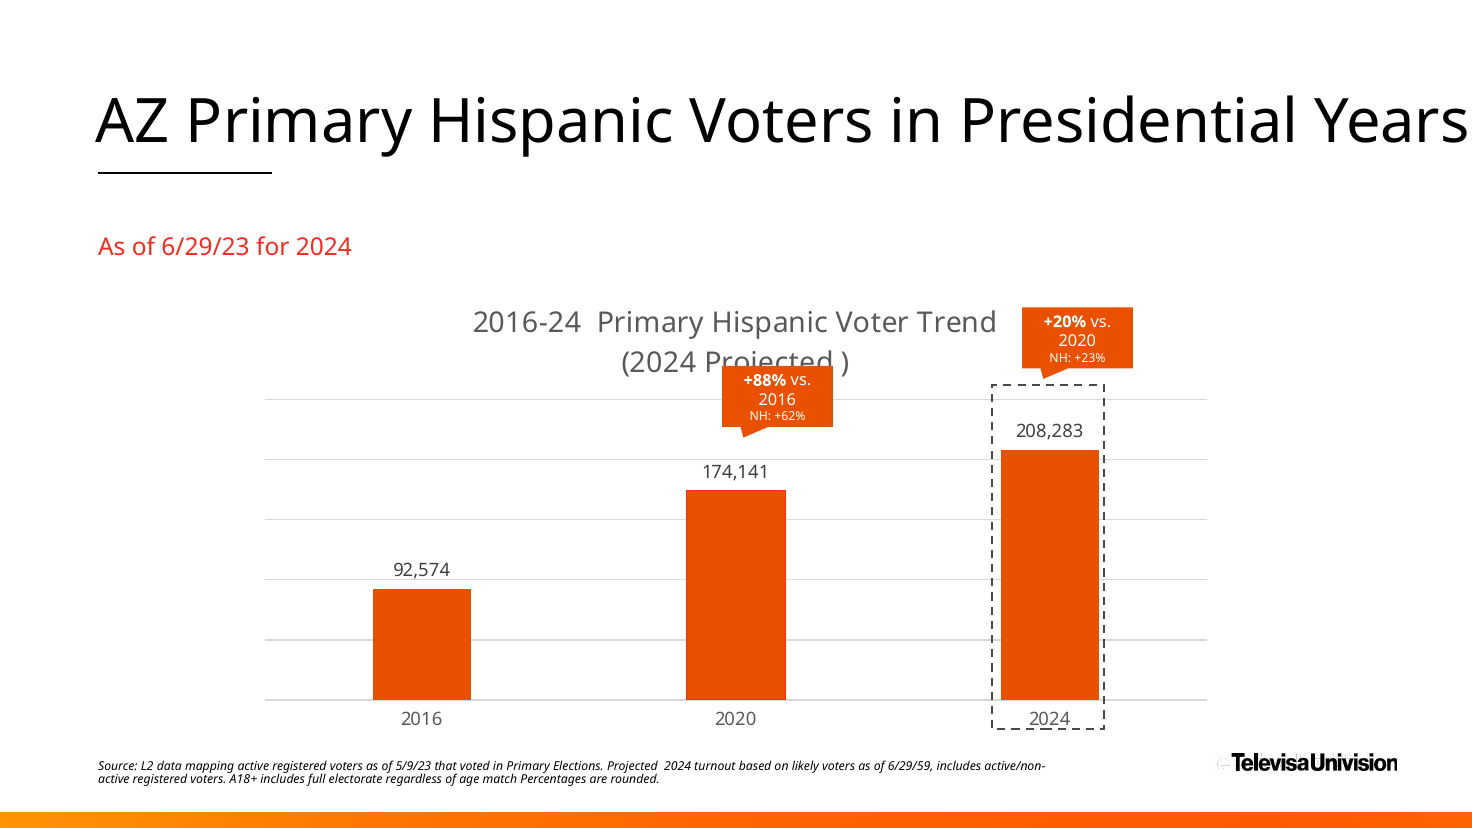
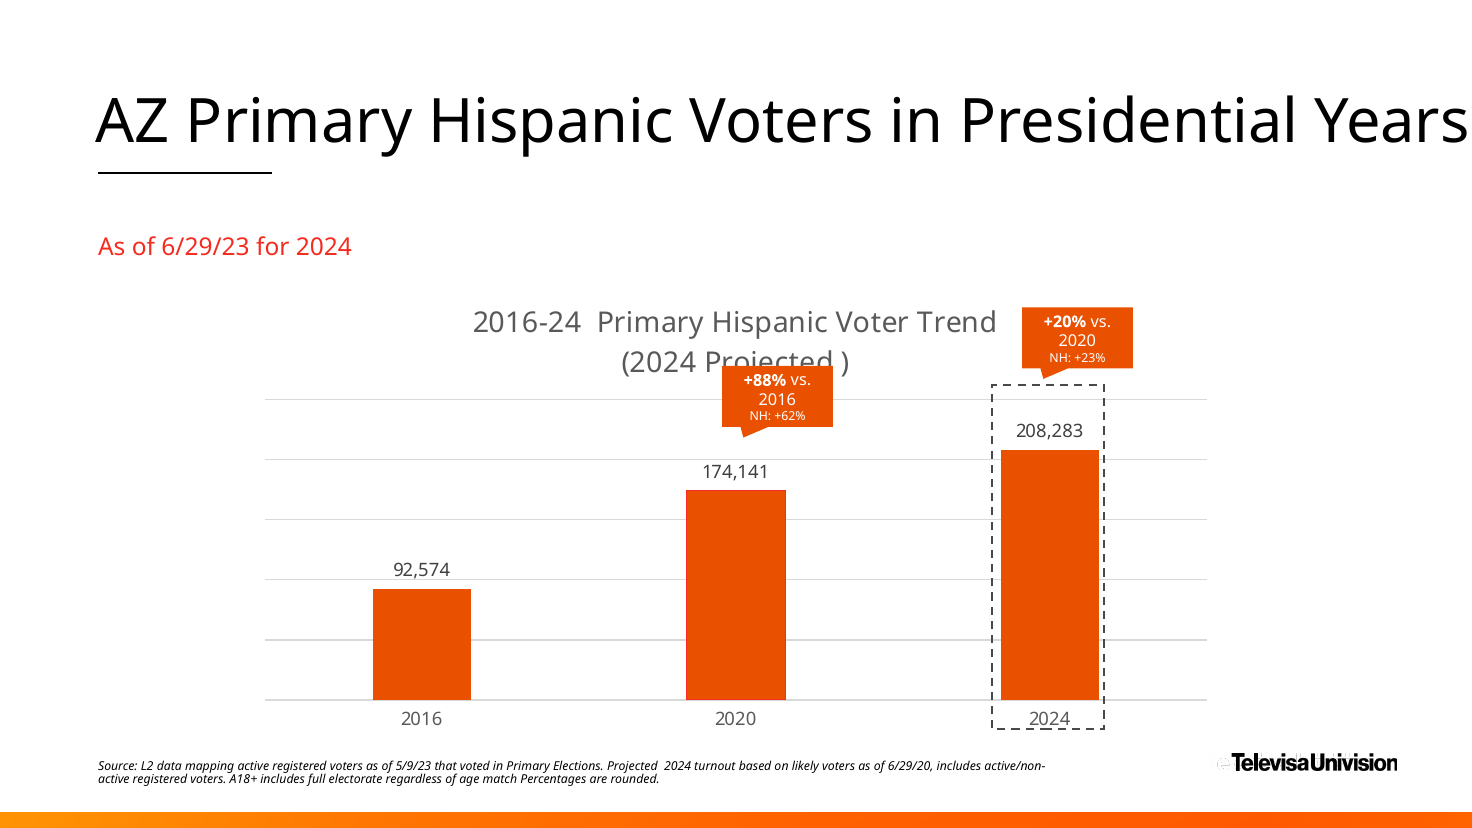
6/29/59: 6/29/59 -> 6/29/20
